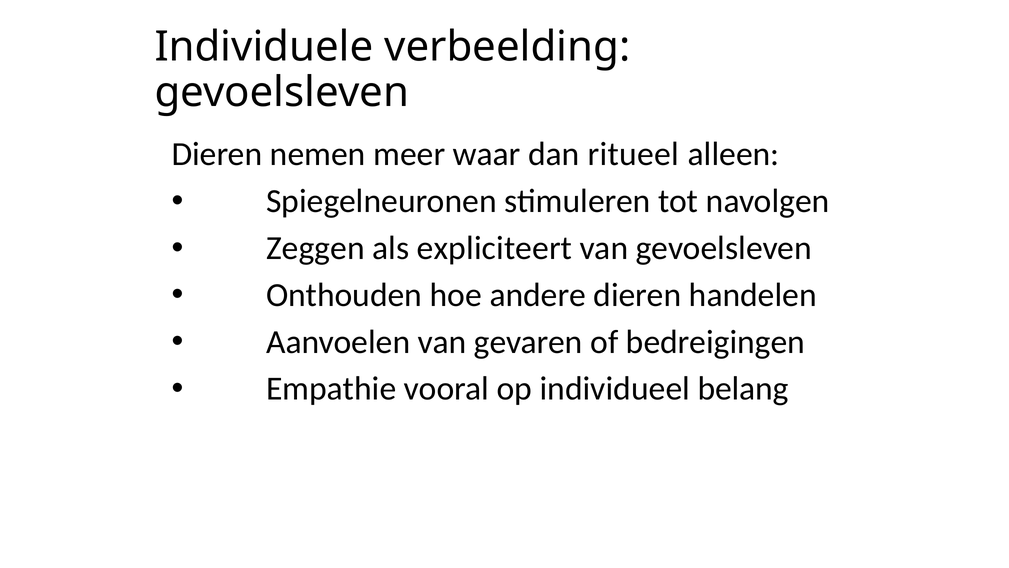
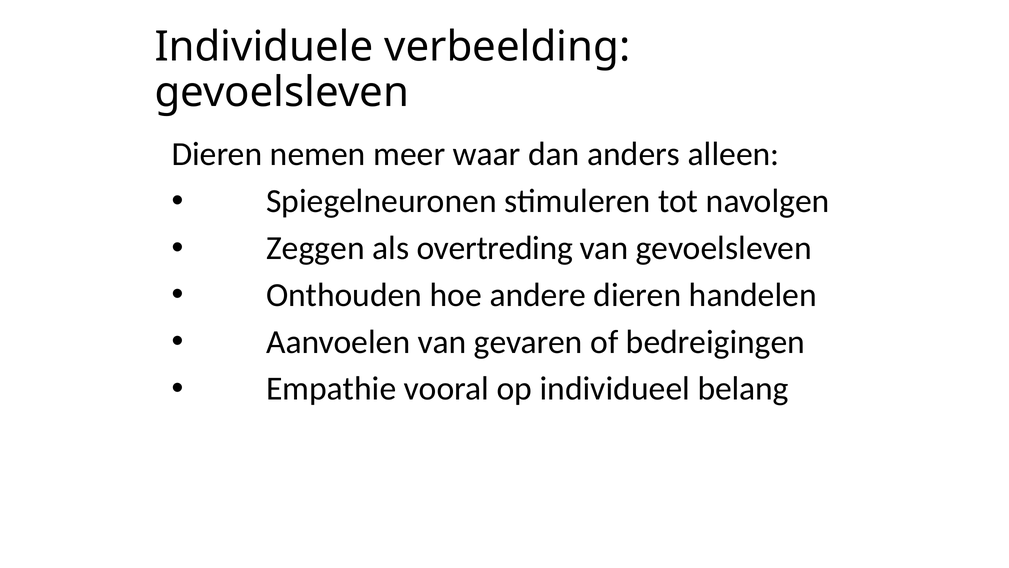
ritueel: ritueel -> anders
expliciteert: expliciteert -> overtreding
